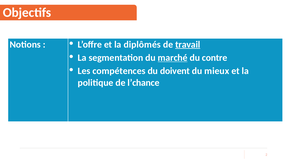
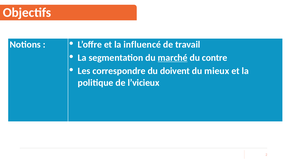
diplômés: diplômés -> influencé
travail underline: present -> none
compétences: compétences -> correspondre
l’chance: l’chance -> l’vicieux
